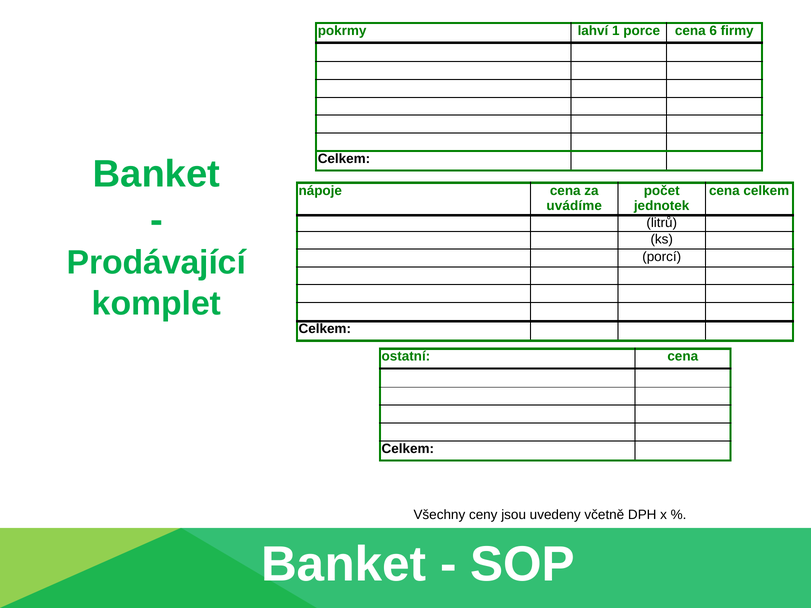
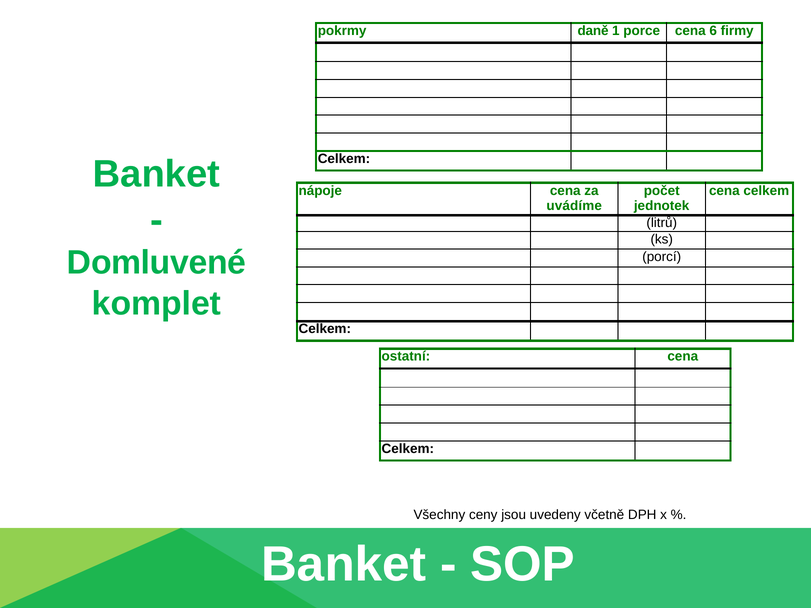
lahví: lahví -> daně
Prodávající: Prodávající -> Domluvené
